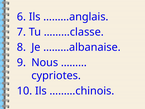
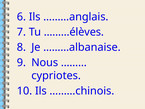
………classe: ………classe -> ………élèves
